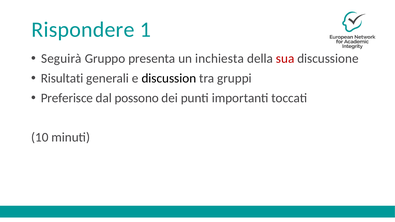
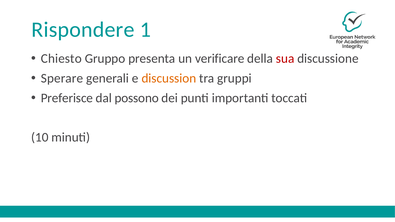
Seguirà: Seguirà -> Chiesto
inchiesta: inchiesta -> verificare
Risultati: Risultati -> Sperare
discussion colour: black -> orange
